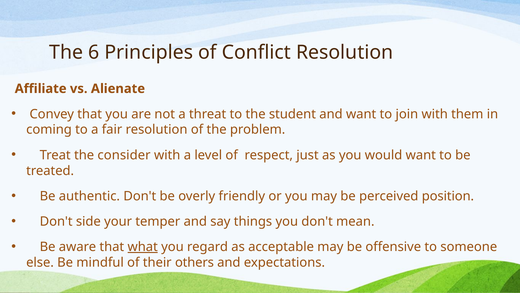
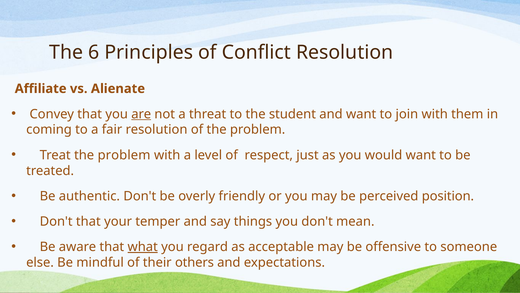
are underline: none -> present
Treat the consider: consider -> problem
Don't side: side -> that
